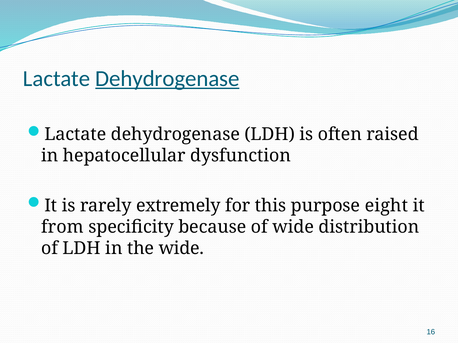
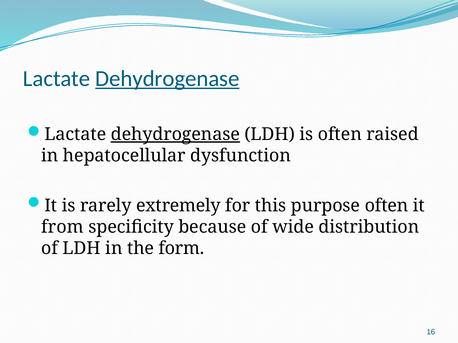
dehydrogenase at (175, 135) underline: none -> present
purpose eight: eight -> often
the wide: wide -> form
